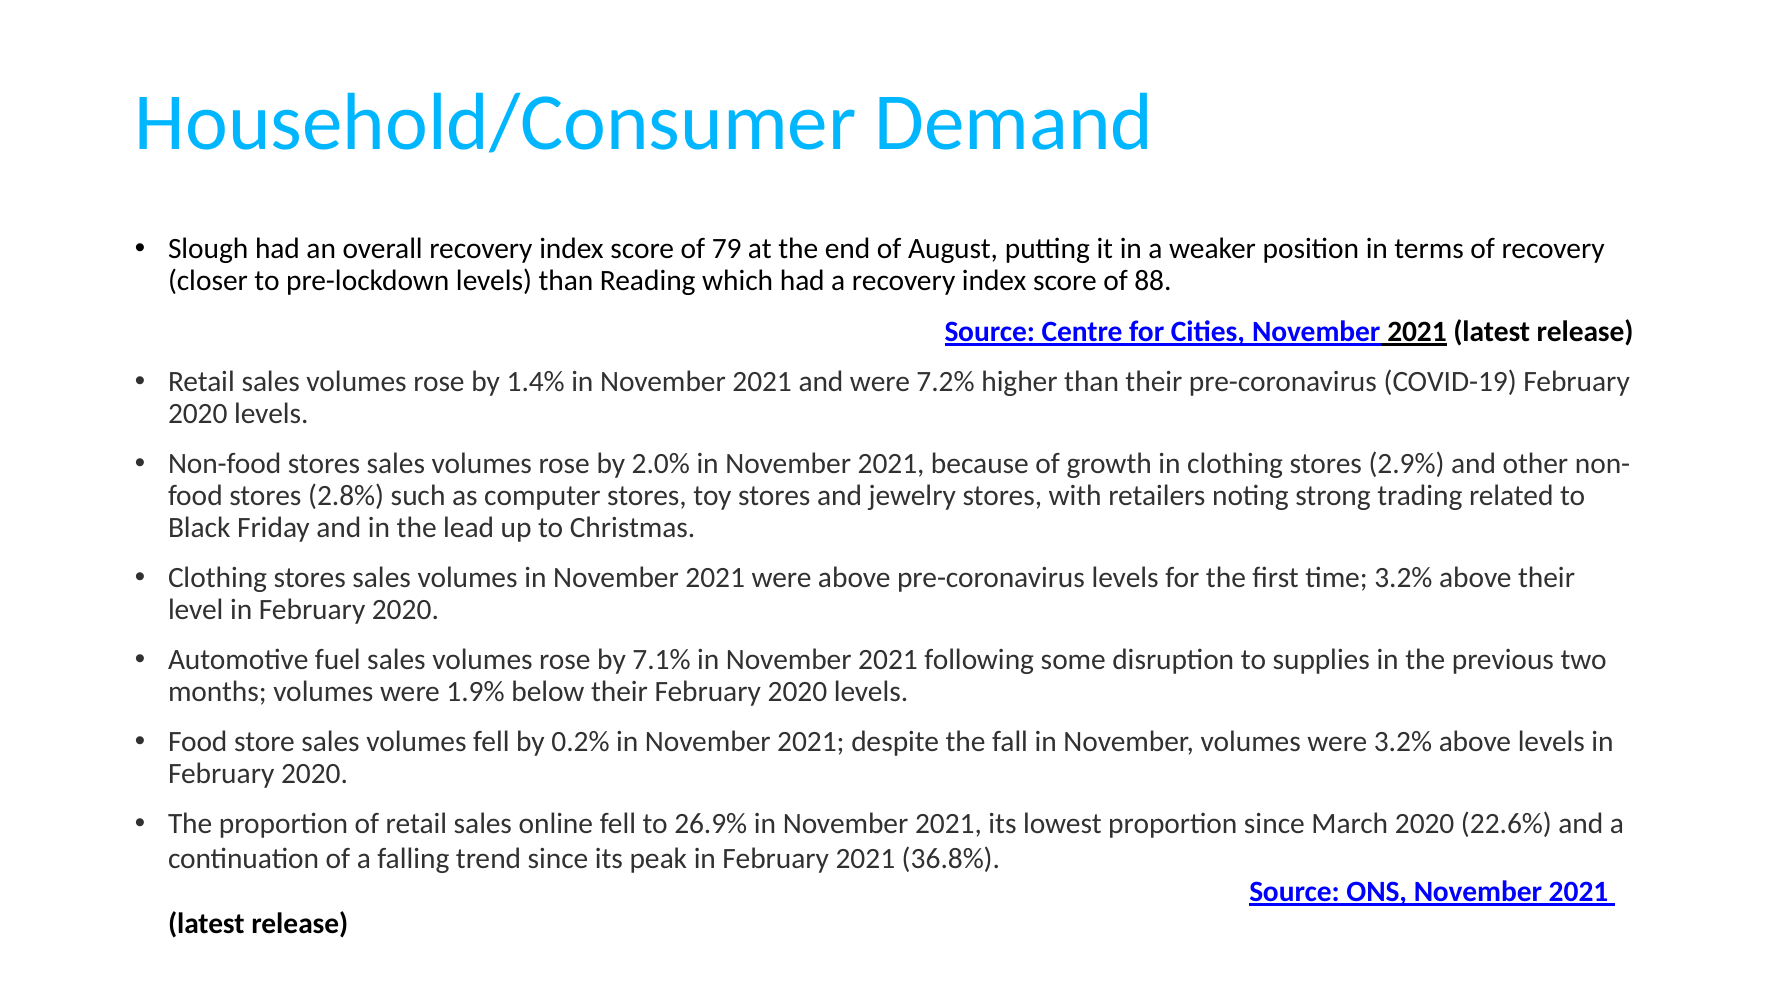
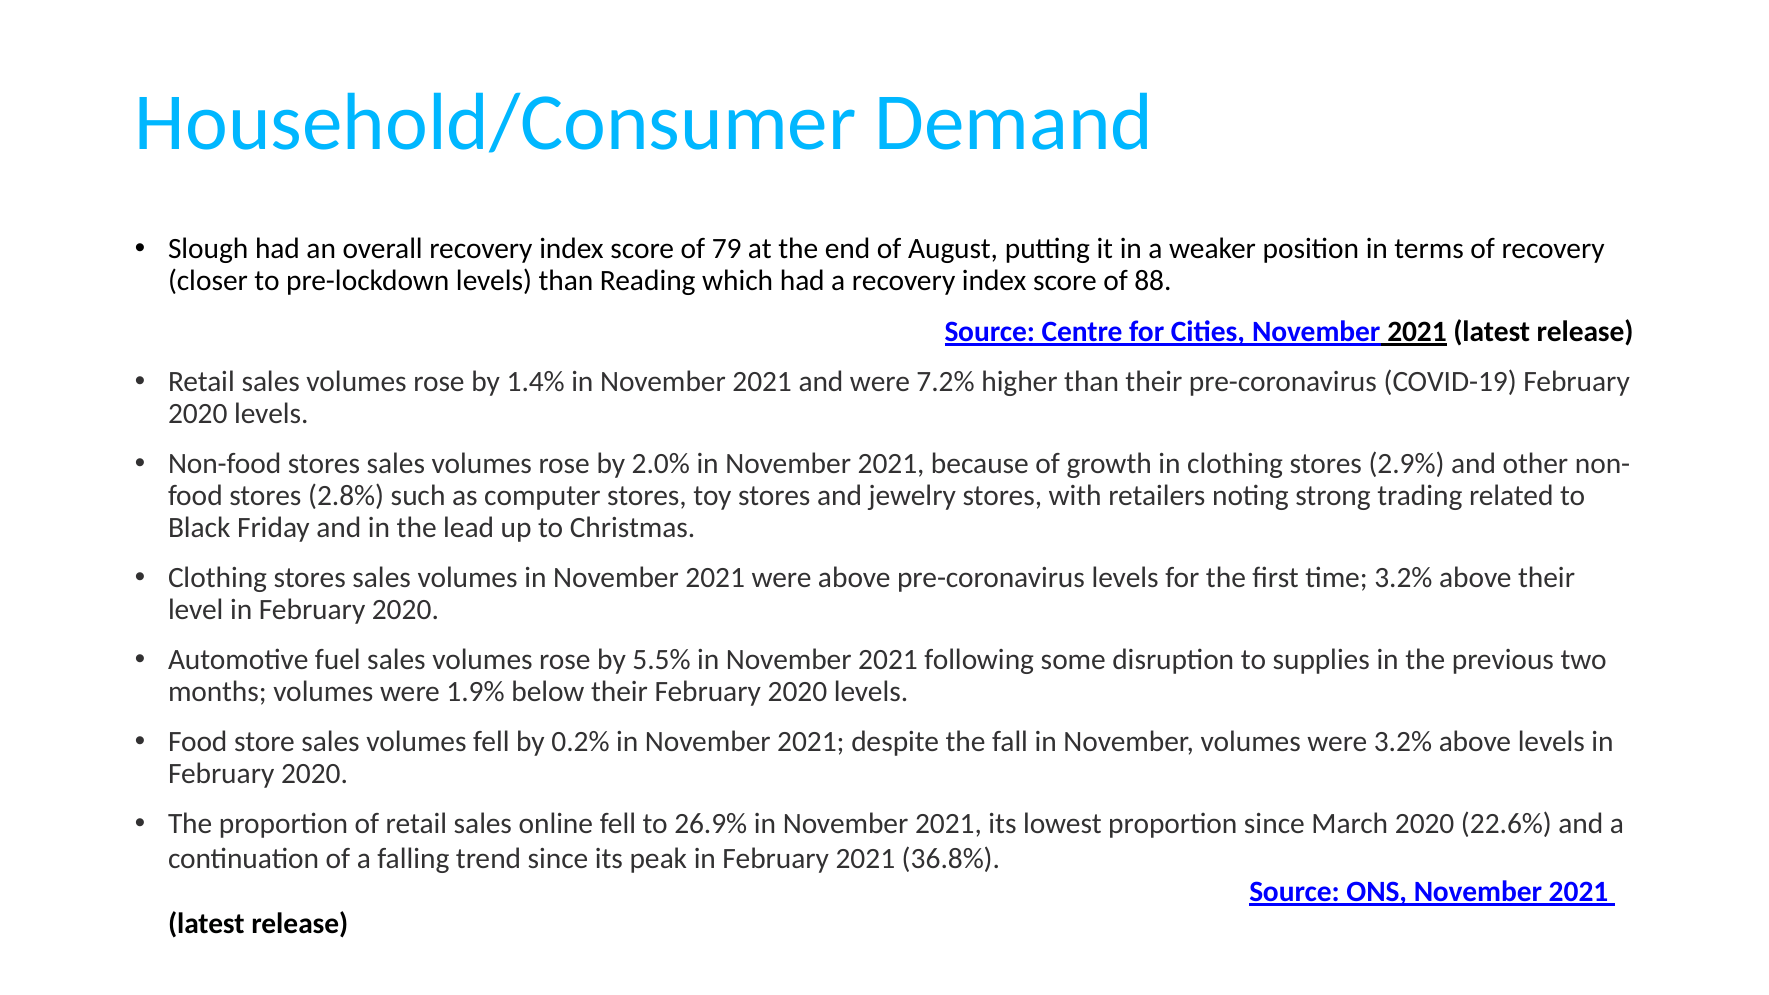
7.1%: 7.1% -> 5.5%
